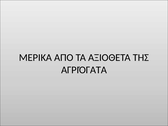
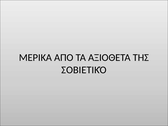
ΑΓΡΙΌΓΑΤΑ: ΑΓΡΙΌΓΑΤΑ -> ΣΟΒΙΕΤΙΚΌ
